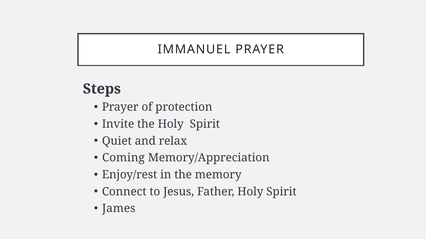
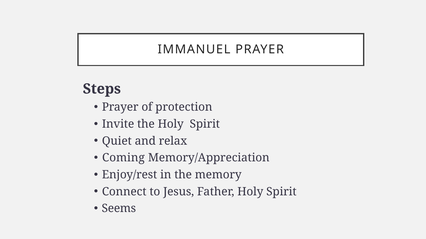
James: James -> Seems
